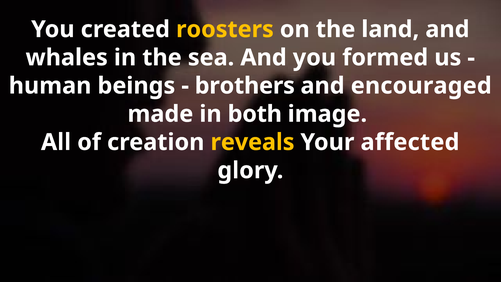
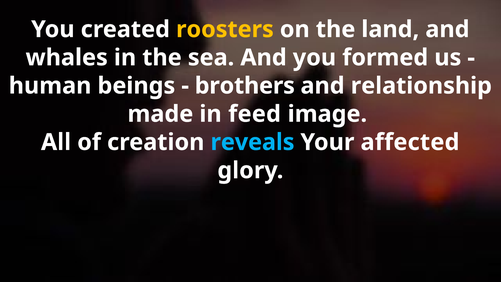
encouraged: encouraged -> relationship
both: both -> feed
reveals colour: yellow -> light blue
